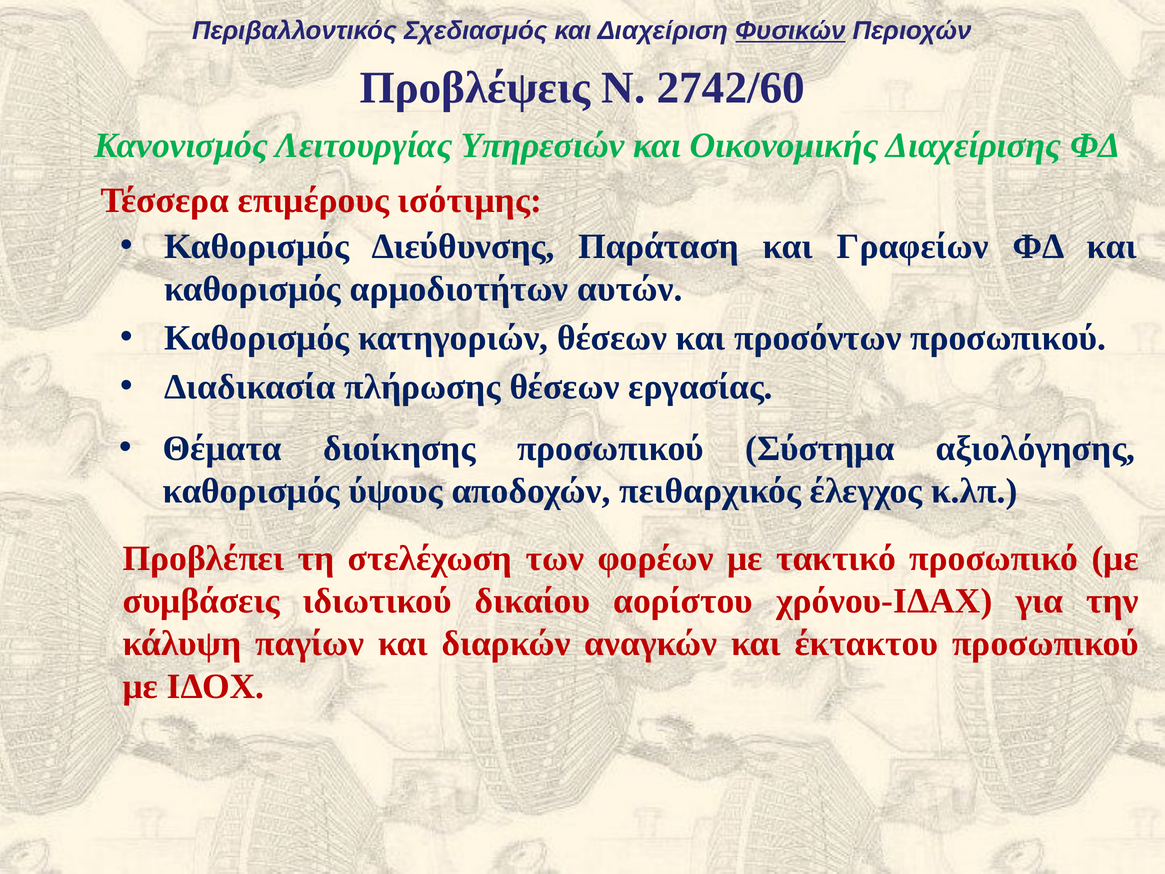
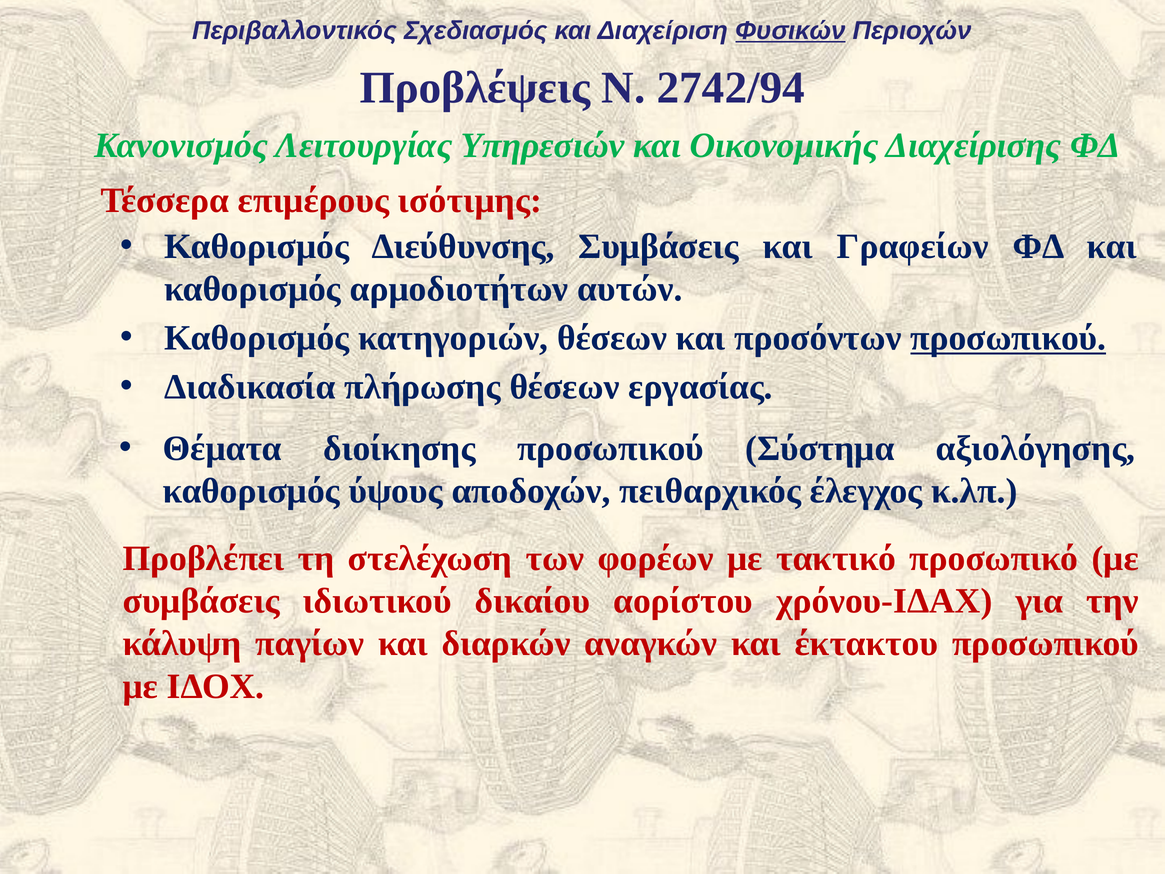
2742/60: 2742/60 -> 2742/94
Διεύθυνσης Παράταση: Παράταση -> Συμβάσεις
προσωπικού at (1008, 338) underline: none -> present
